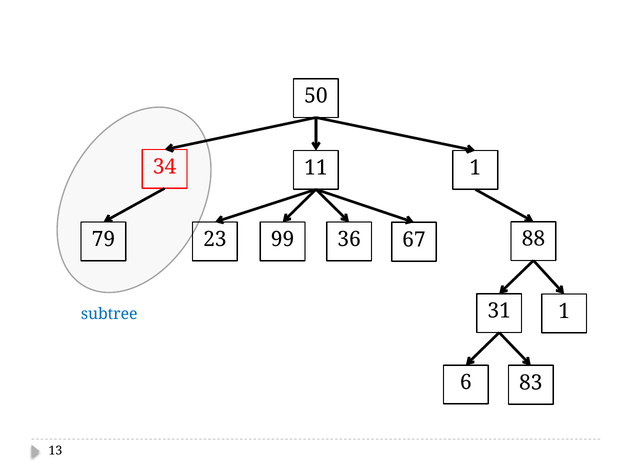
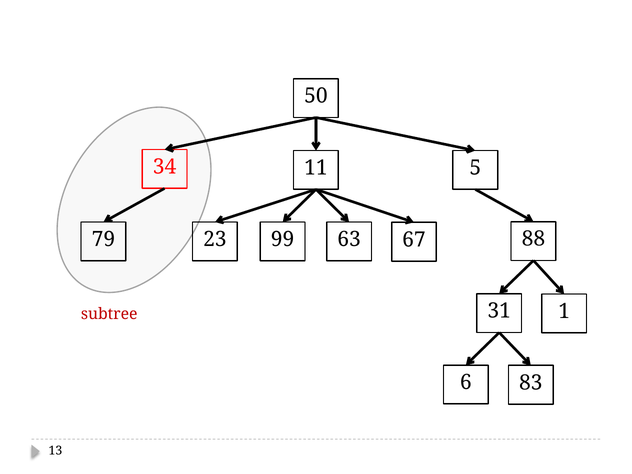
11 1: 1 -> 5
36: 36 -> 63
subtree colour: blue -> red
